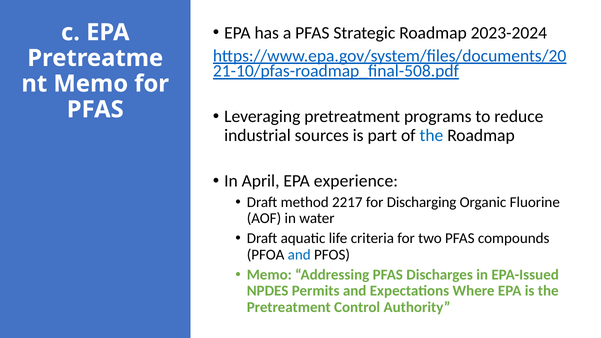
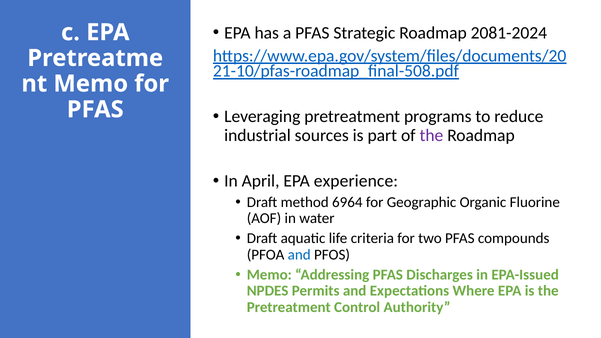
2023-2024: 2023-2024 -> 2081-2024
the at (431, 136) colour: blue -> purple
2217: 2217 -> 6964
Discharging: Discharging -> Geographic
